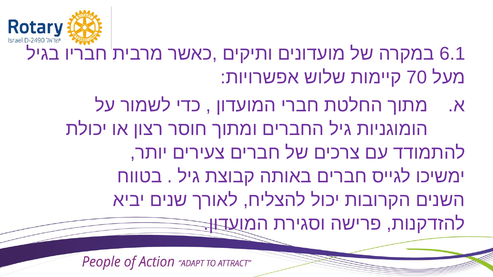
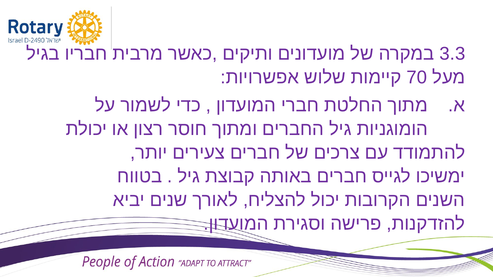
6.1: 6.1 -> 3.3
